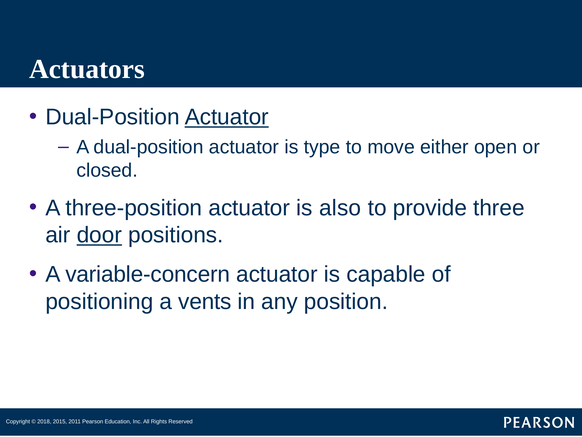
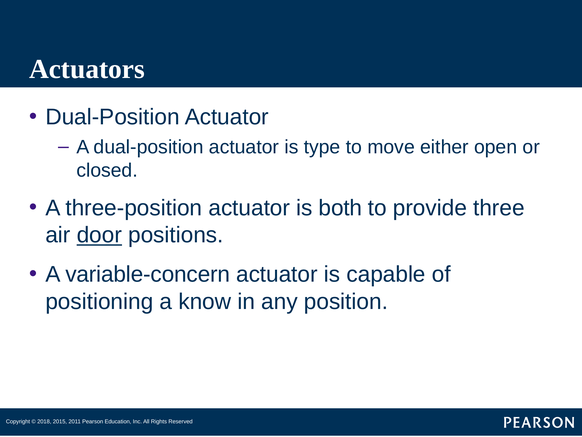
Actuator at (227, 117) underline: present -> none
also: also -> both
vents: vents -> know
